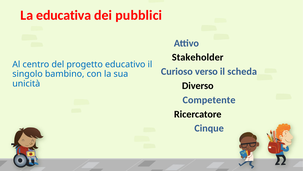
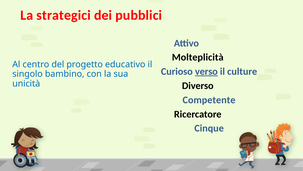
educativa: educativa -> strategici
Stakeholder: Stakeholder -> Molteplicità
verso underline: none -> present
scheda: scheda -> culture
